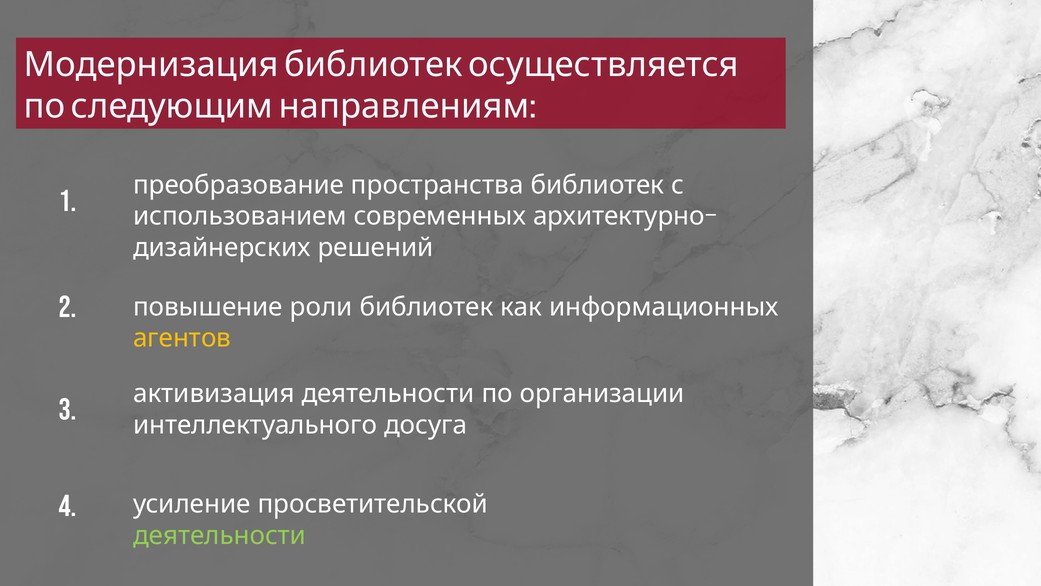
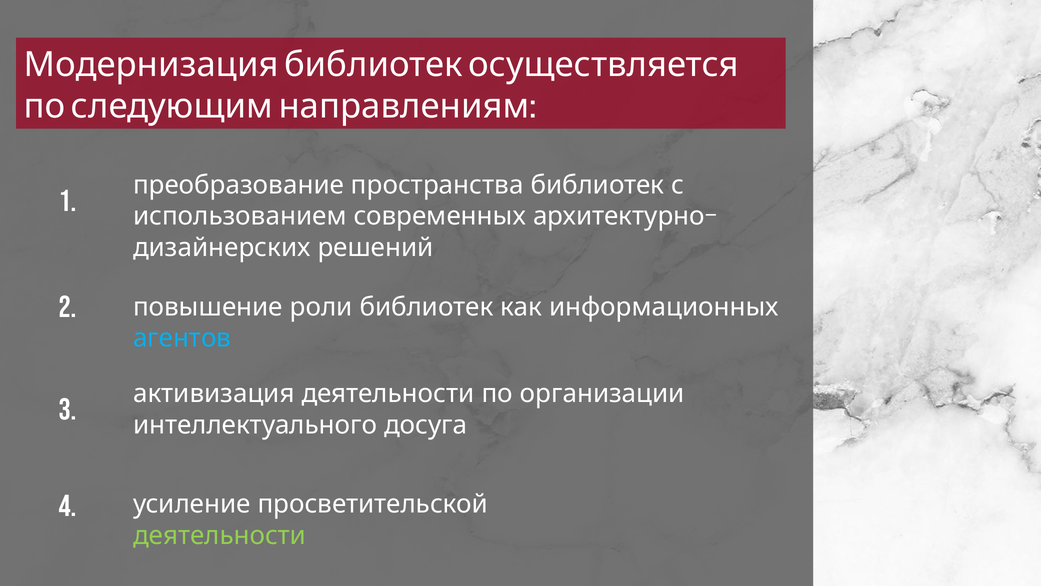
агентов colour: yellow -> light blue
